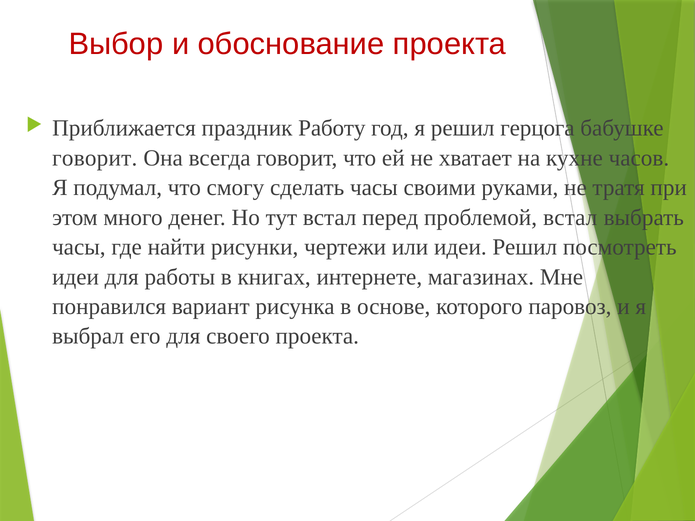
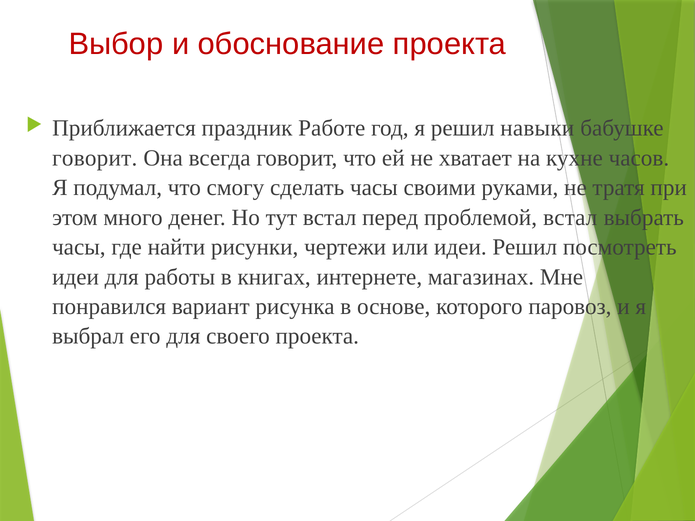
Работу: Работу -> Работе
герцога: герцога -> навыки
